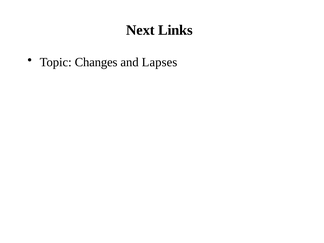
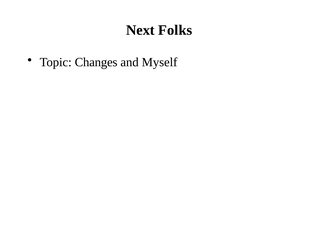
Links: Links -> Folks
Lapses: Lapses -> Myself
